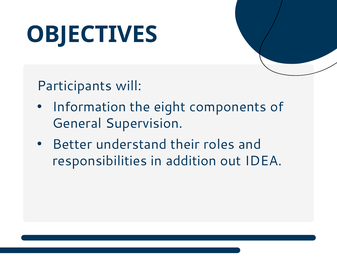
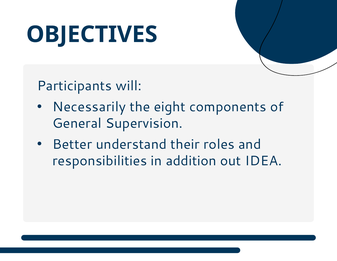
Information: Information -> Necessarily
